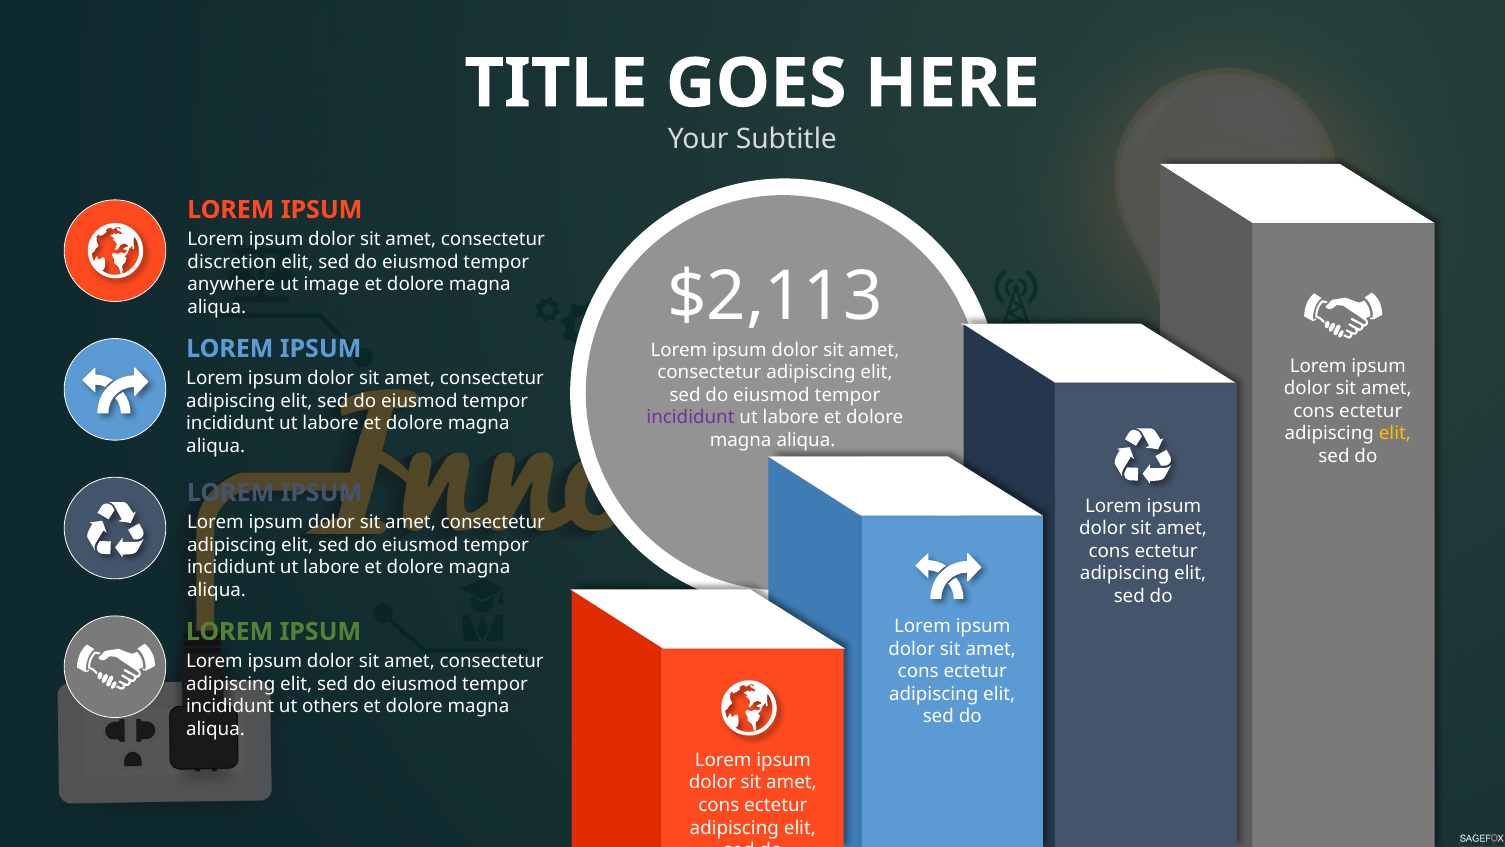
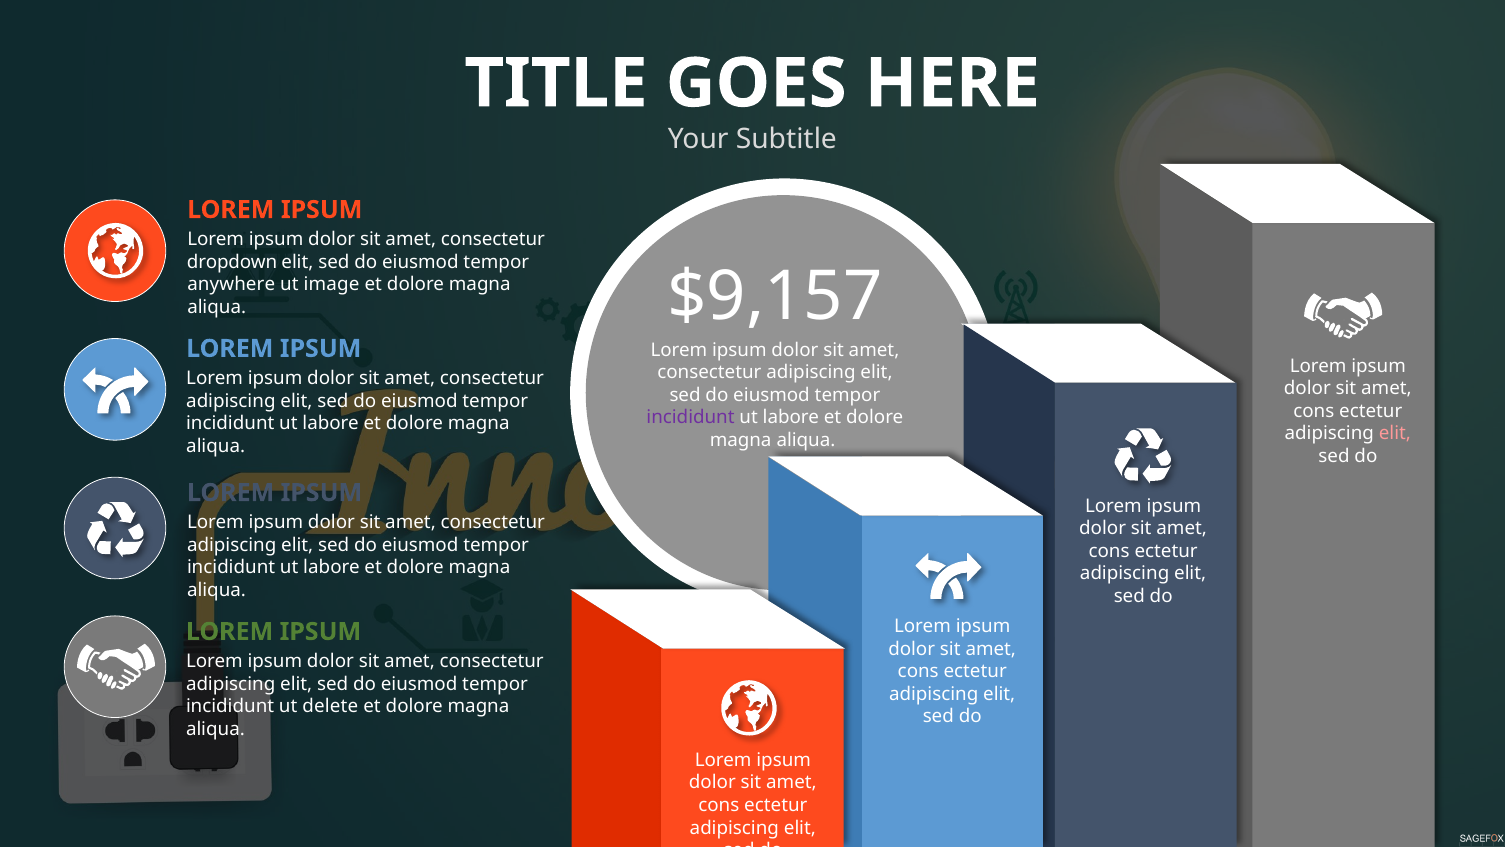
discretion: discretion -> dropdown
$2,113: $2,113 -> $9,157
elit at (1395, 433) colour: yellow -> pink
others: others -> delete
